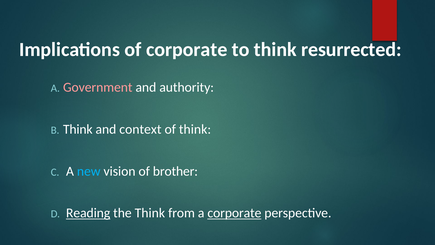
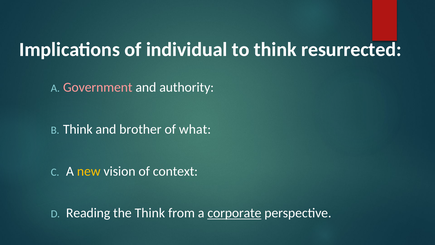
of corporate: corporate -> individual
context: context -> brother
of think: think -> what
new colour: light blue -> yellow
brother: brother -> context
Reading underline: present -> none
